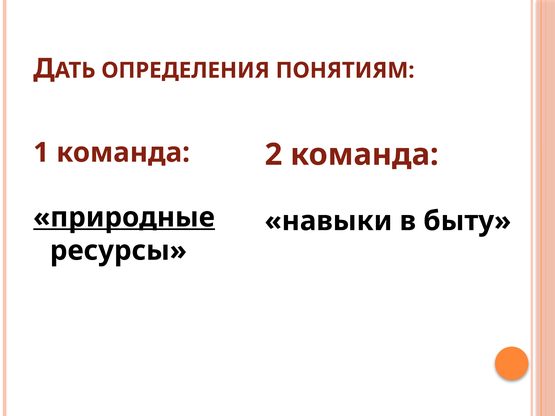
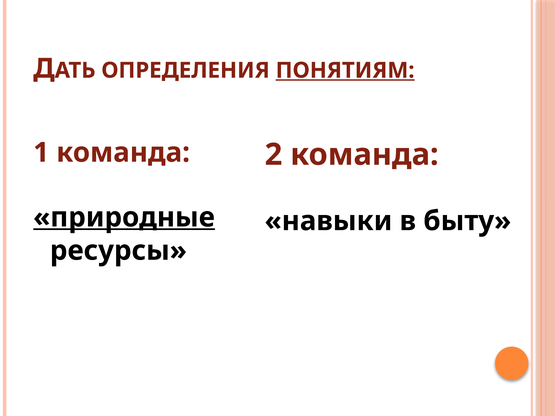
ПОНЯТИЯМ underline: none -> present
